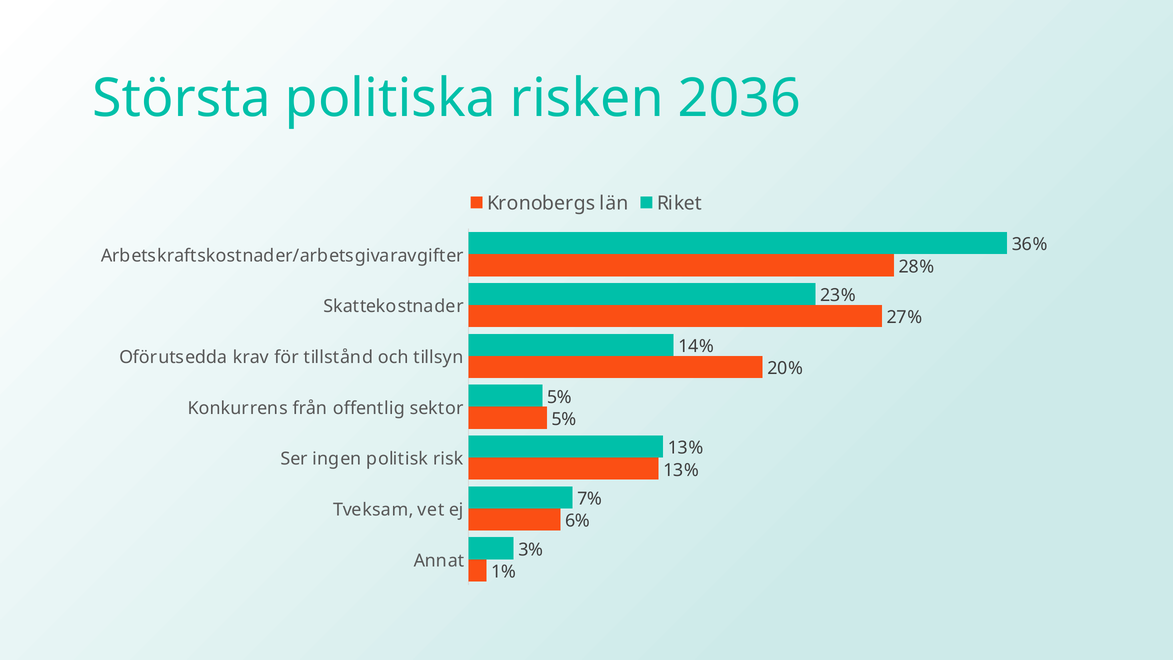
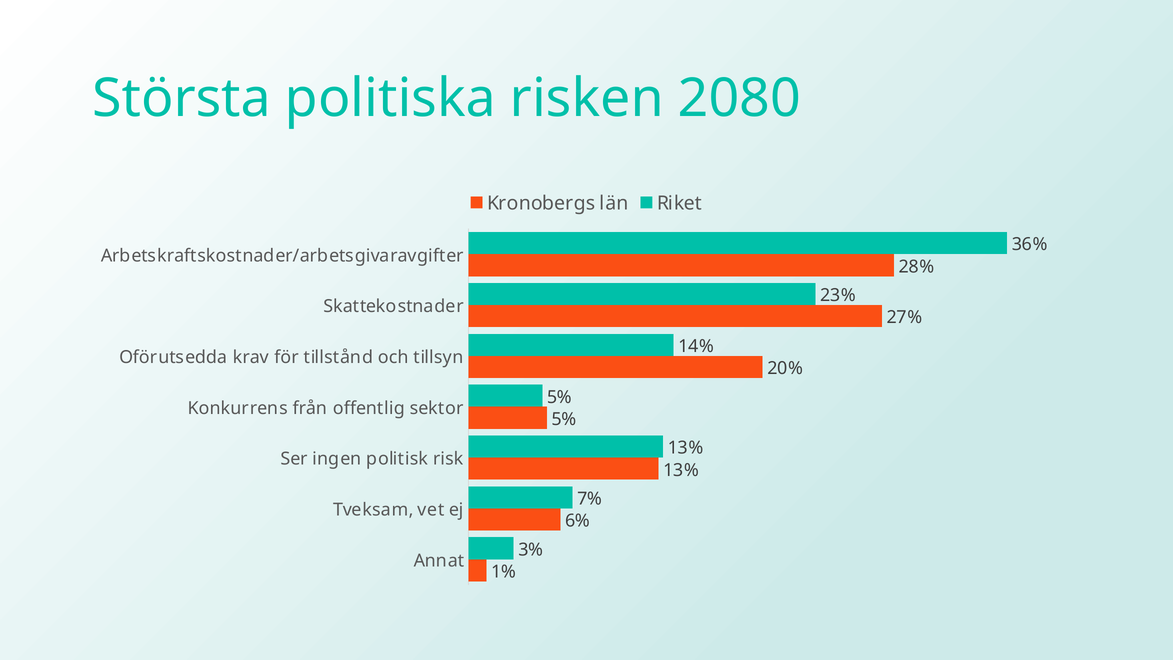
2036: 2036 -> 2080
